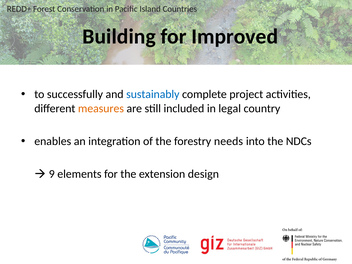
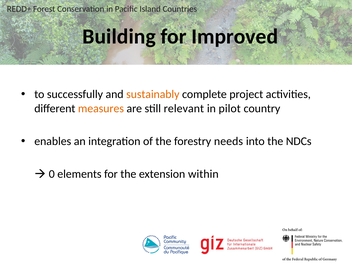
sustainably colour: blue -> orange
included: included -> relevant
legal: legal -> pilot
9: 9 -> 0
design: design -> within
